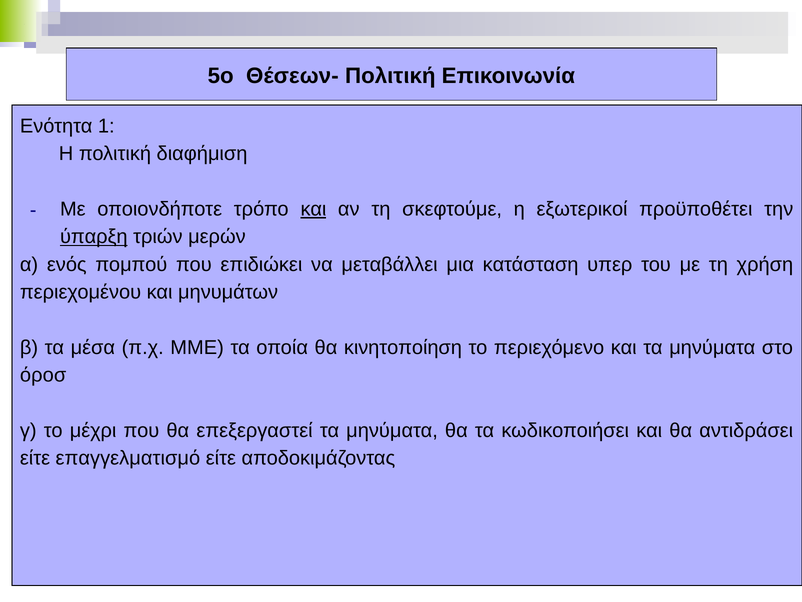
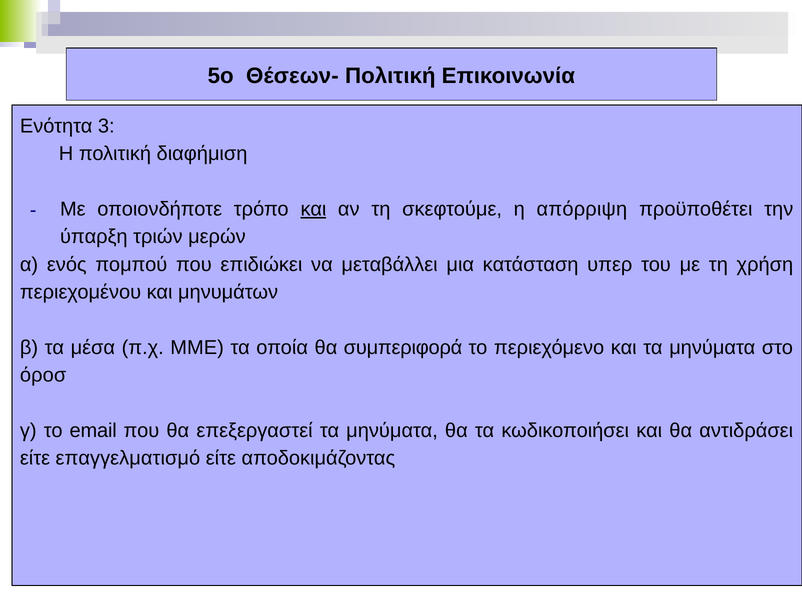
1: 1 -> 3
εξωτερικοί: εξωτερικοί -> απόρριψη
ύπαρξη underline: present -> none
κινητοποίηση: κινητοποίηση -> συμπεριφορά
μέχρι: μέχρι -> email
